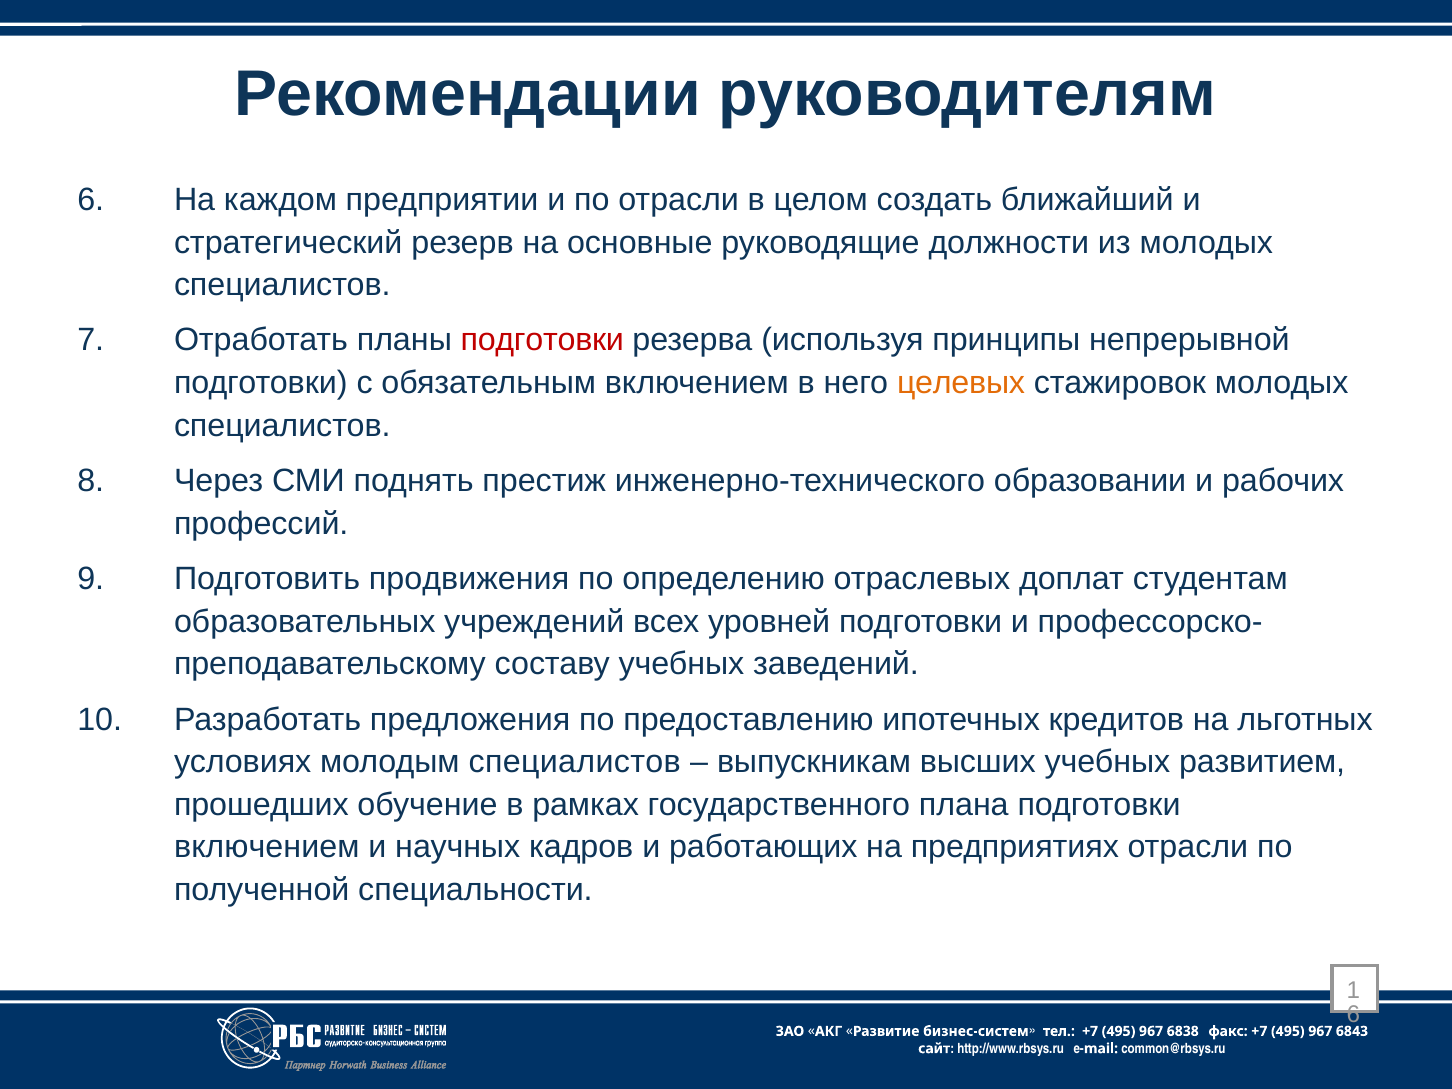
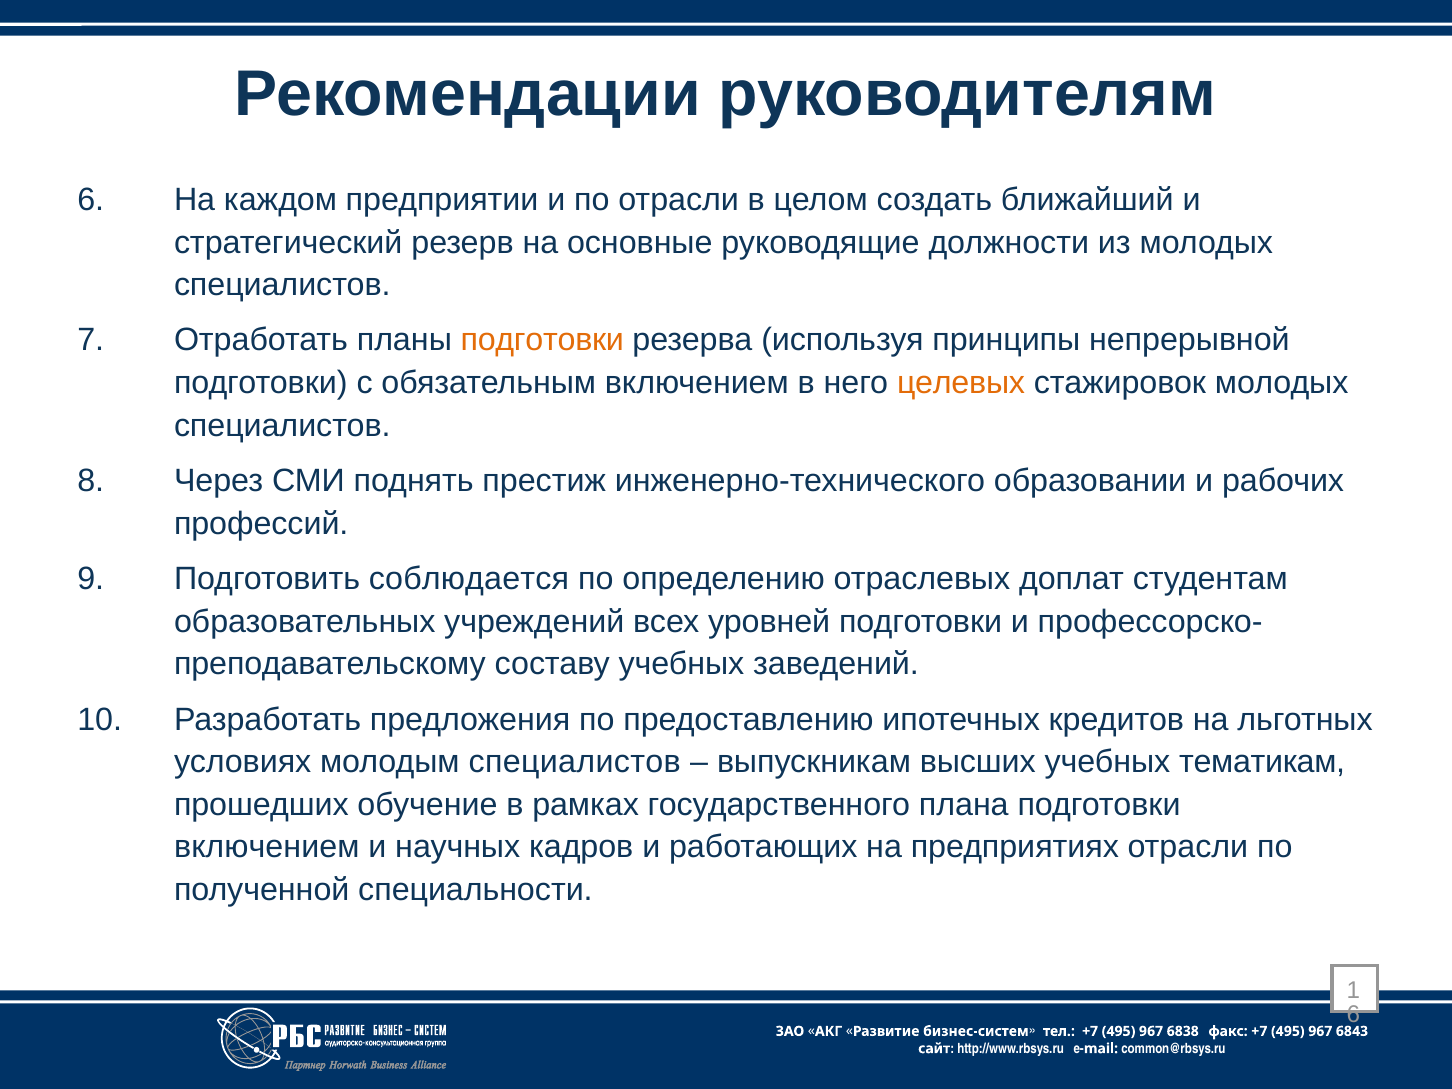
подготовки at (542, 340) colour: red -> orange
продвижения: продвижения -> соблюдается
развитием: развитием -> тематикам
